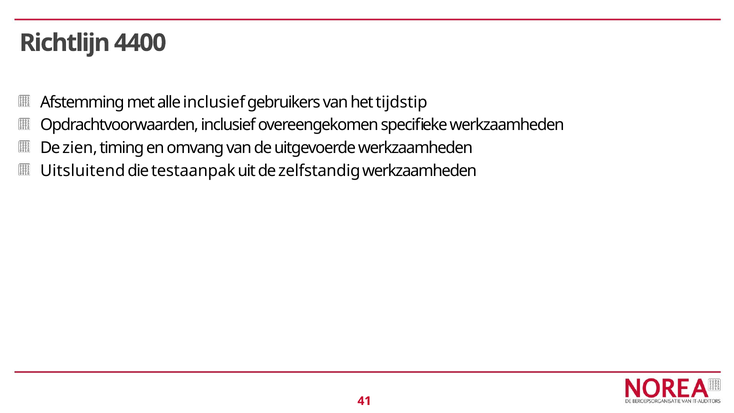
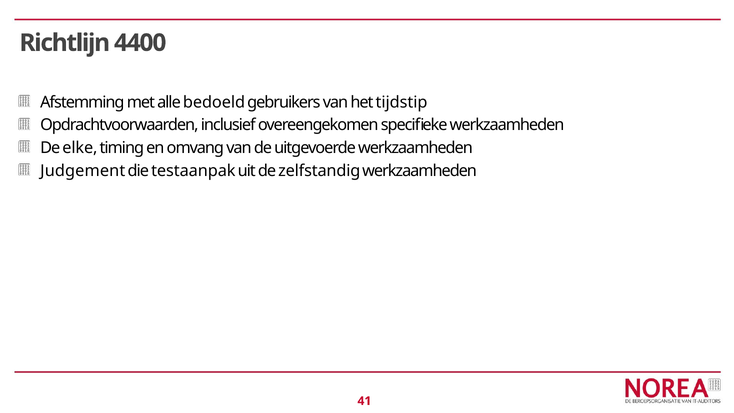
alle inclusief: inclusief -> bedoeld
zien: zien -> elke
Uitsluitend: Uitsluitend -> Judgement
